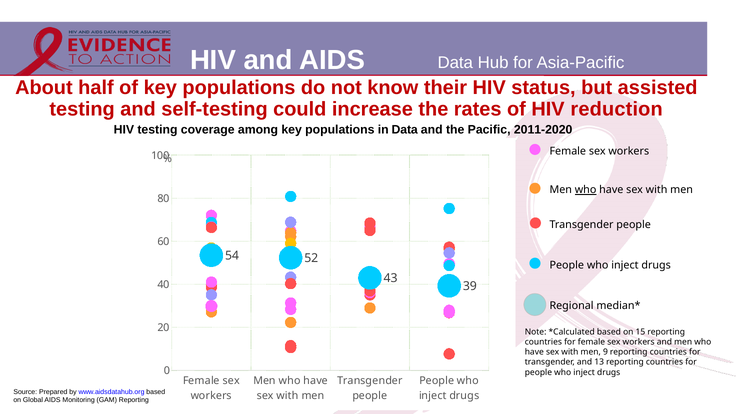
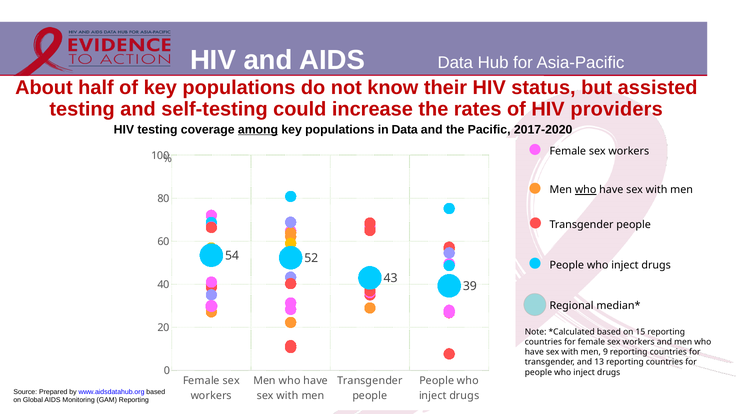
reduction: reduction -> providers
among underline: none -> present
2011-2020: 2011-2020 -> 2017-2020
